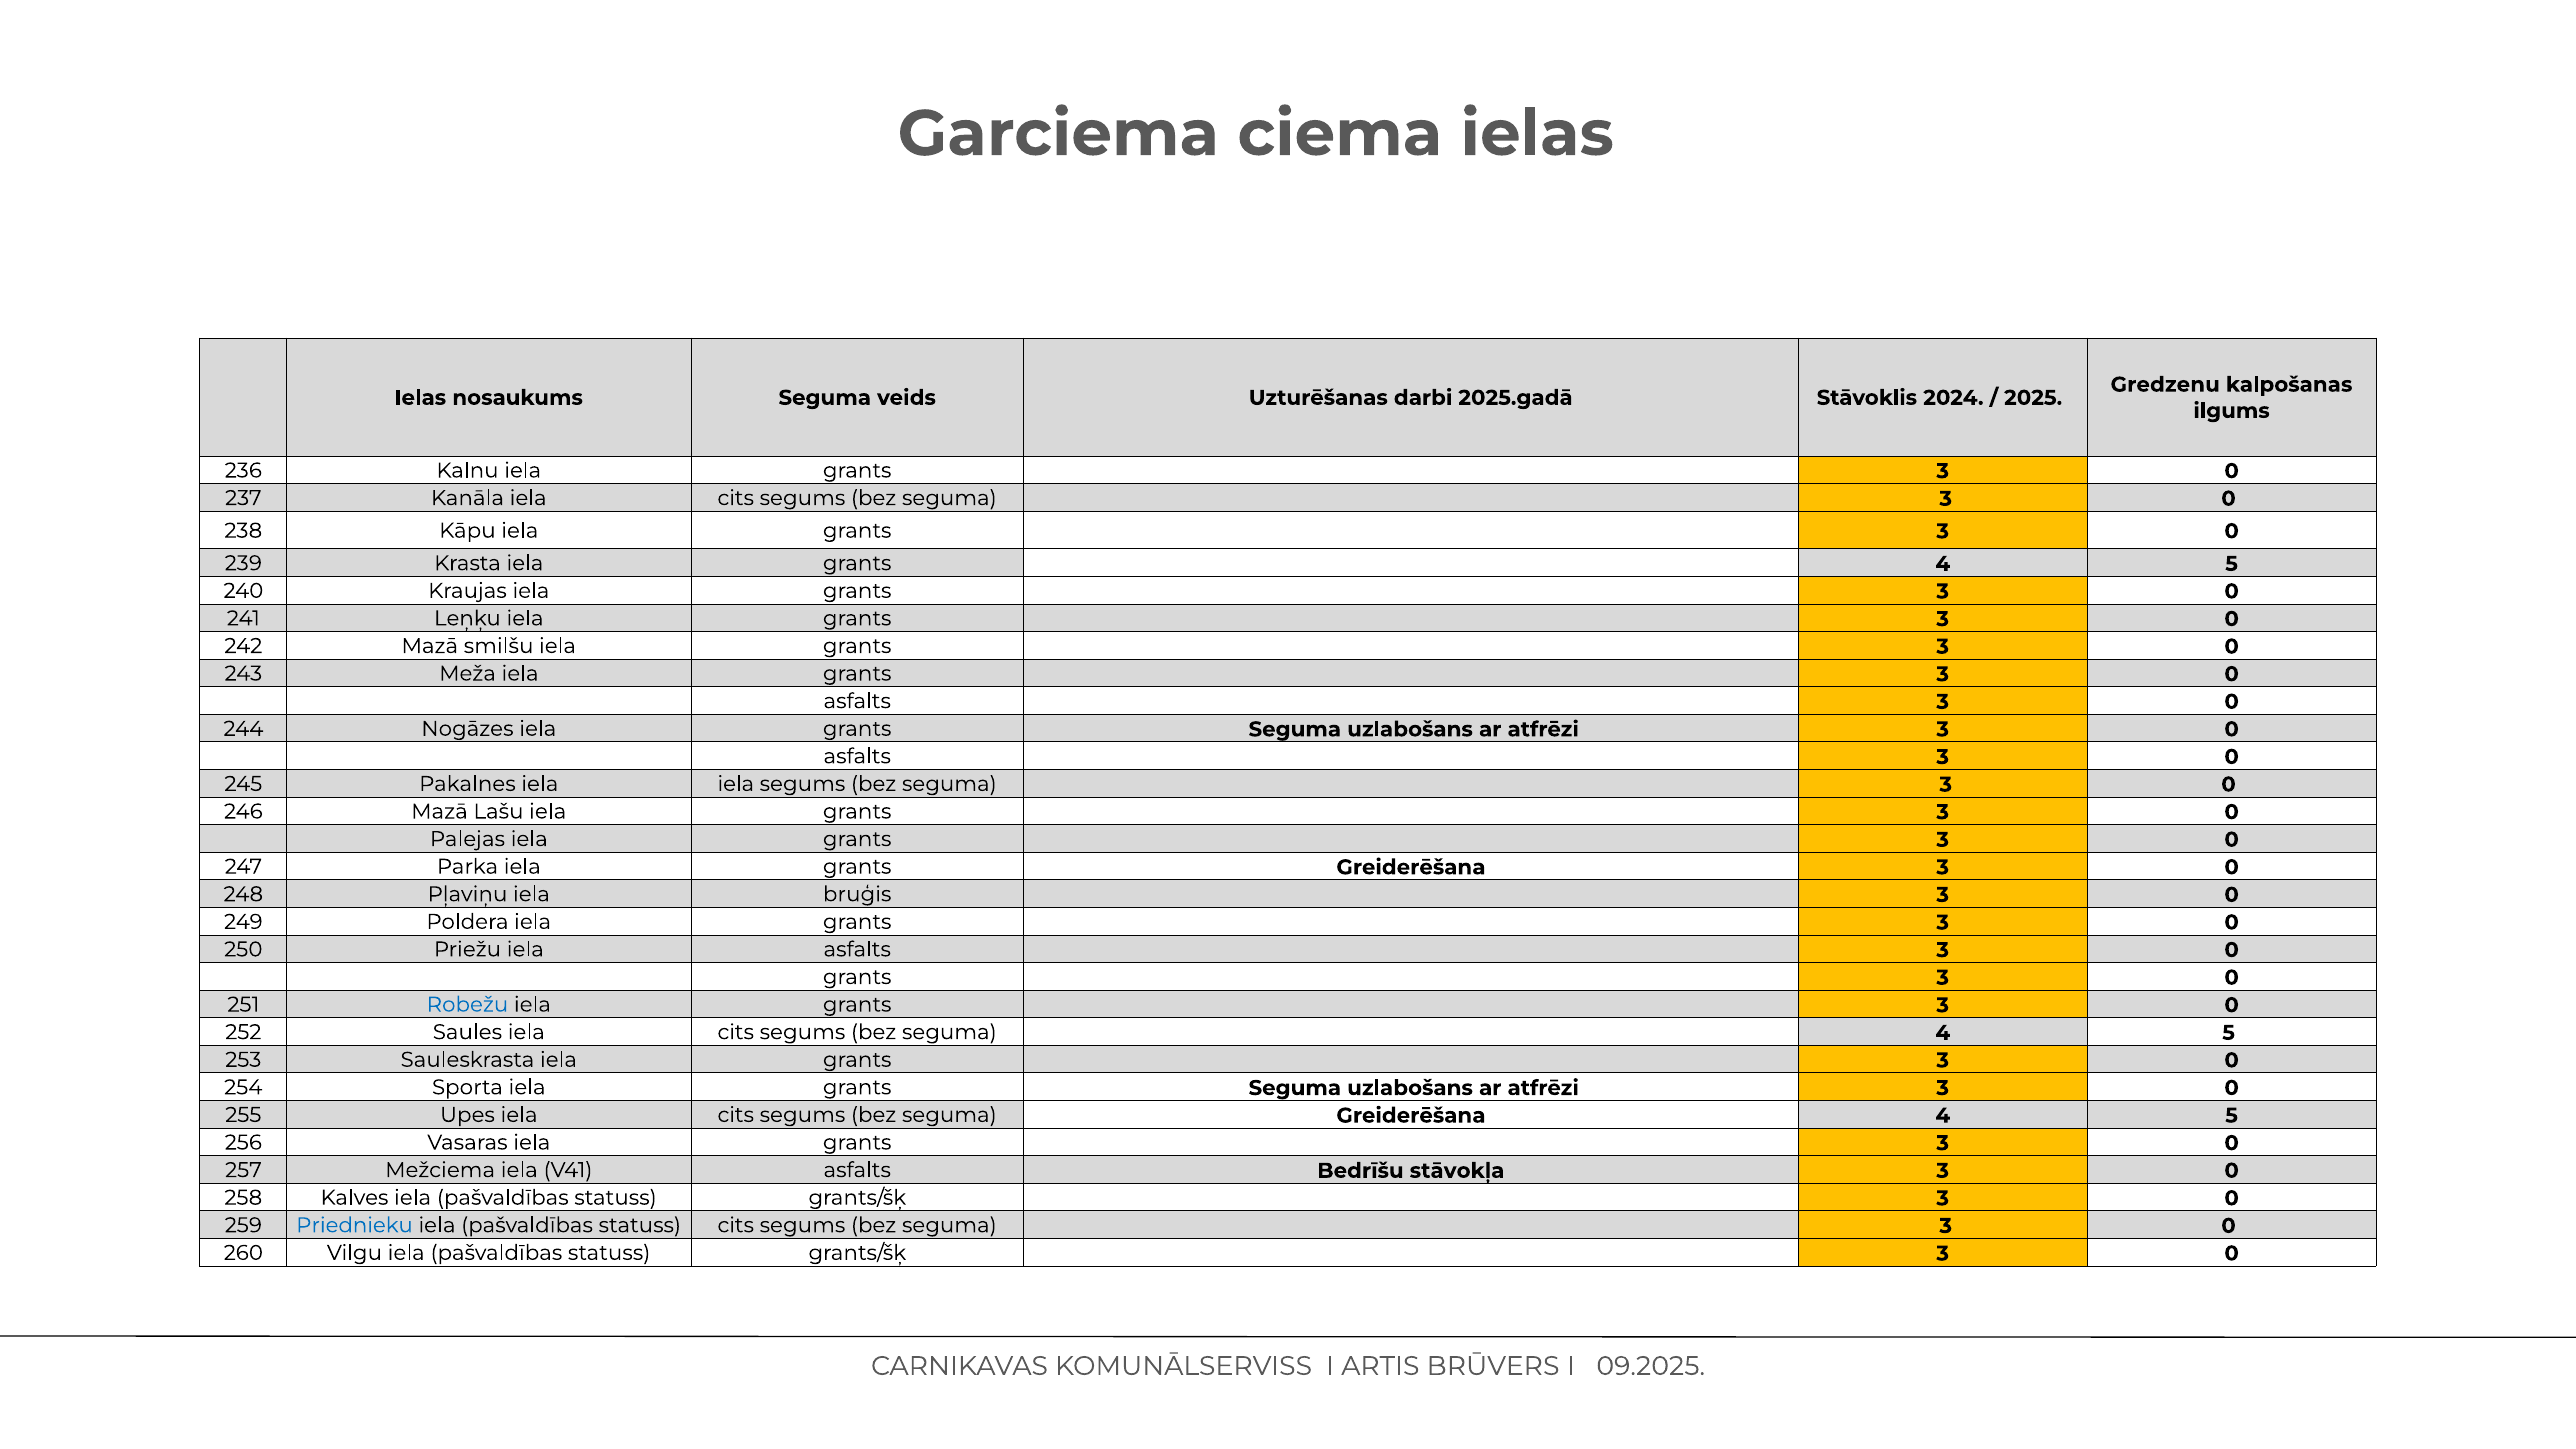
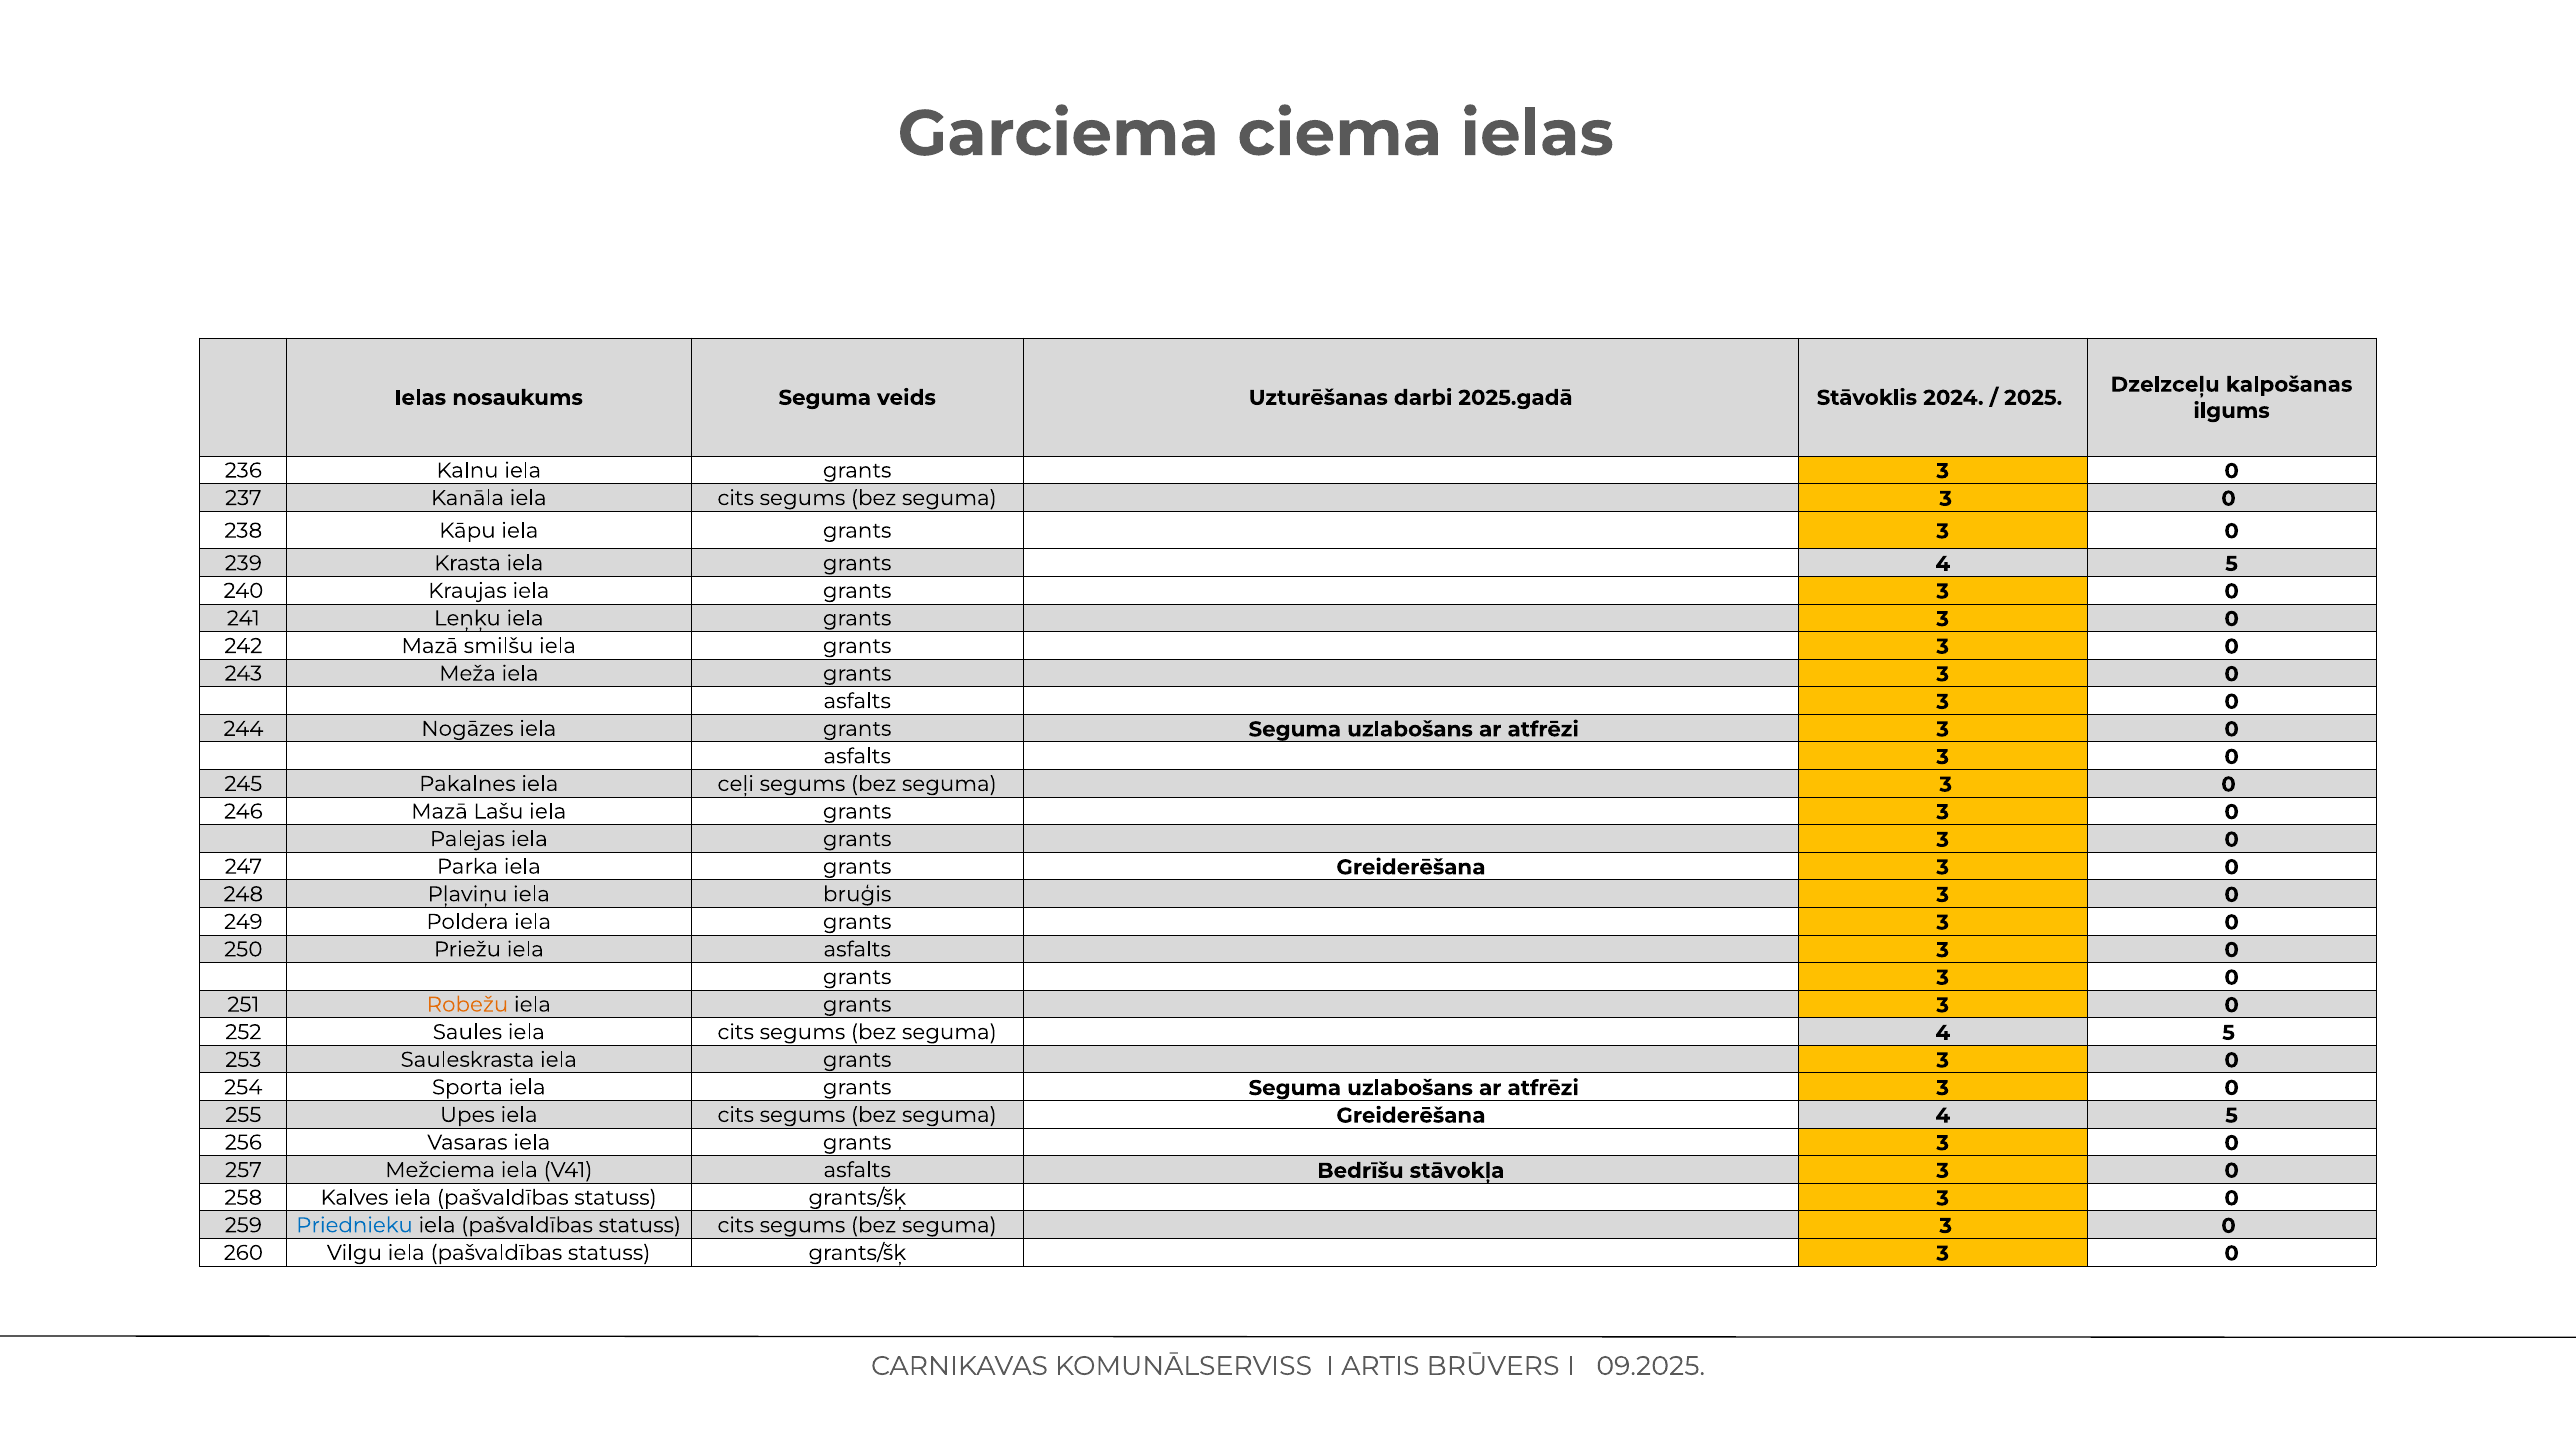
Gredzenu: Gredzenu -> Dzelzceļu
iela iela: iela -> ceļi
Robežu colour: blue -> orange
